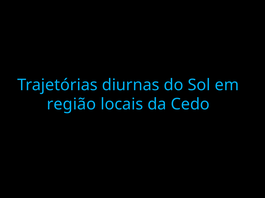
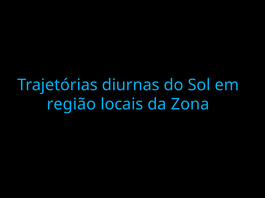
Cedo: Cedo -> Zona
